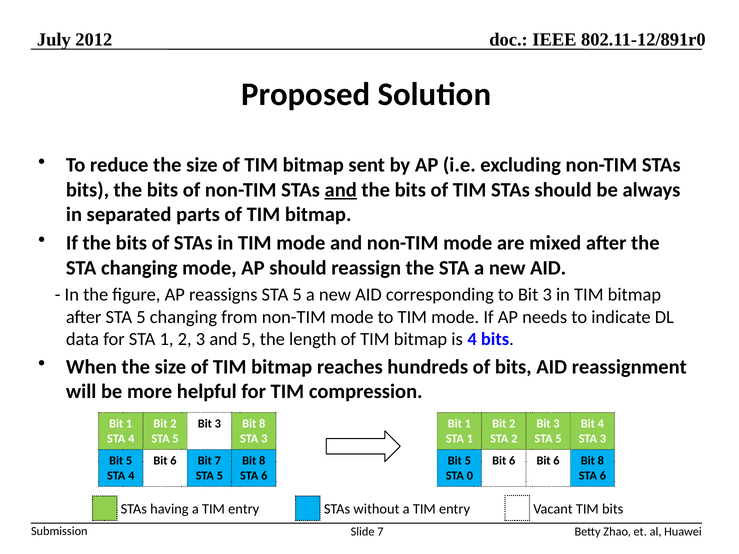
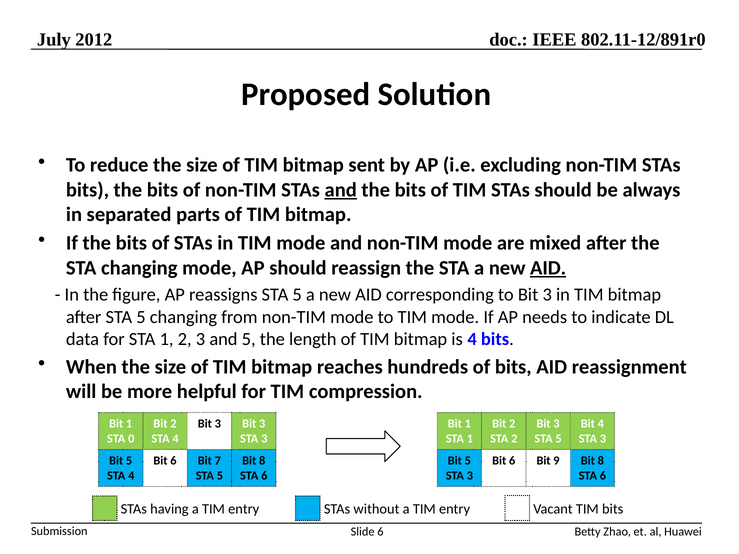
AID at (548, 268) underline: none -> present
3 Bit 8: 8 -> 3
4 at (131, 439): 4 -> 0
5 at (176, 439): 5 -> 4
6 Bit 6: 6 -> 9
0 at (470, 476): 0 -> 3
Slide 7: 7 -> 6
